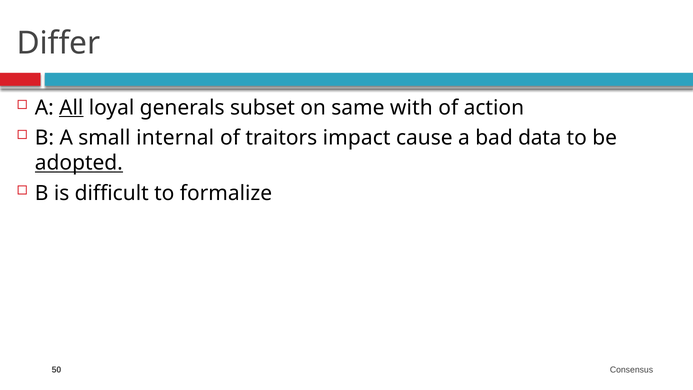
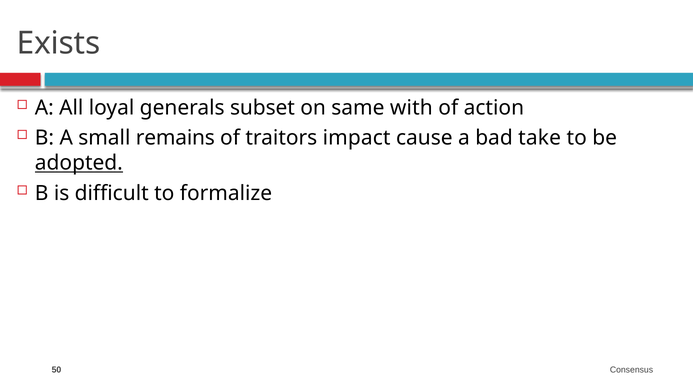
Differ: Differ -> Exists
All underline: present -> none
internal: internal -> remains
data: data -> take
